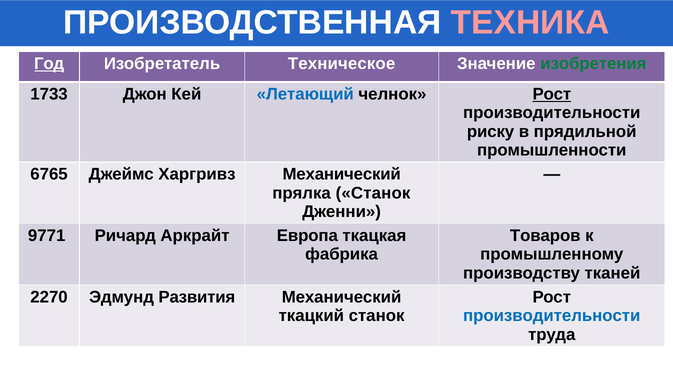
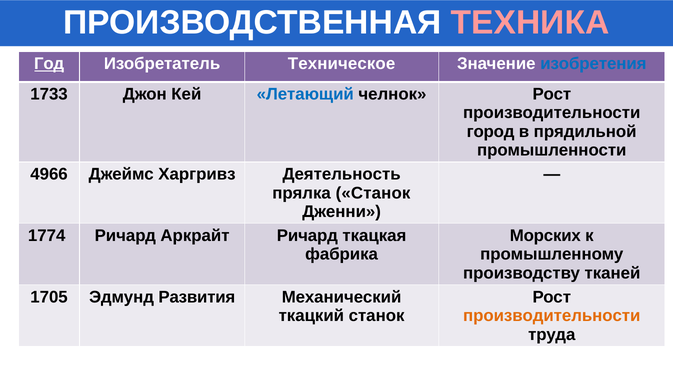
изобретения colour: green -> blue
Рост at (552, 94) underline: present -> none
риску: риску -> город
6765: 6765 -> 4966
Харгривз Механический: Механический -> Деятельность
9771: 9771 -> 1774
Аркрайт Европа: Европа -> Ричард
Товаров: Товаров -> Морских
2270: 2270 -> 1705
производительности at (552, 315) colour: blue -> orange
